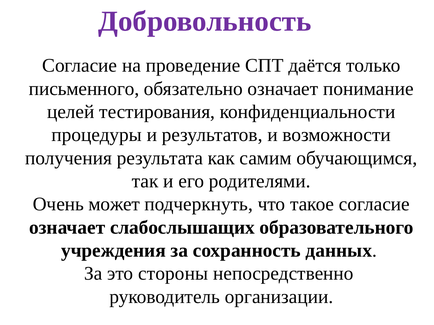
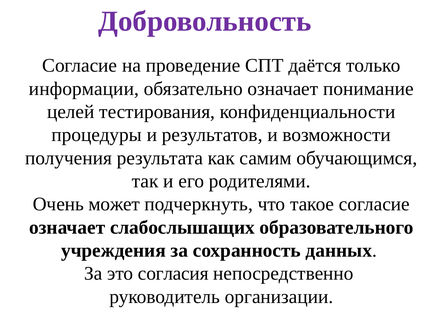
письменного: письменного -> информации
стороны: стороны -> согласия
